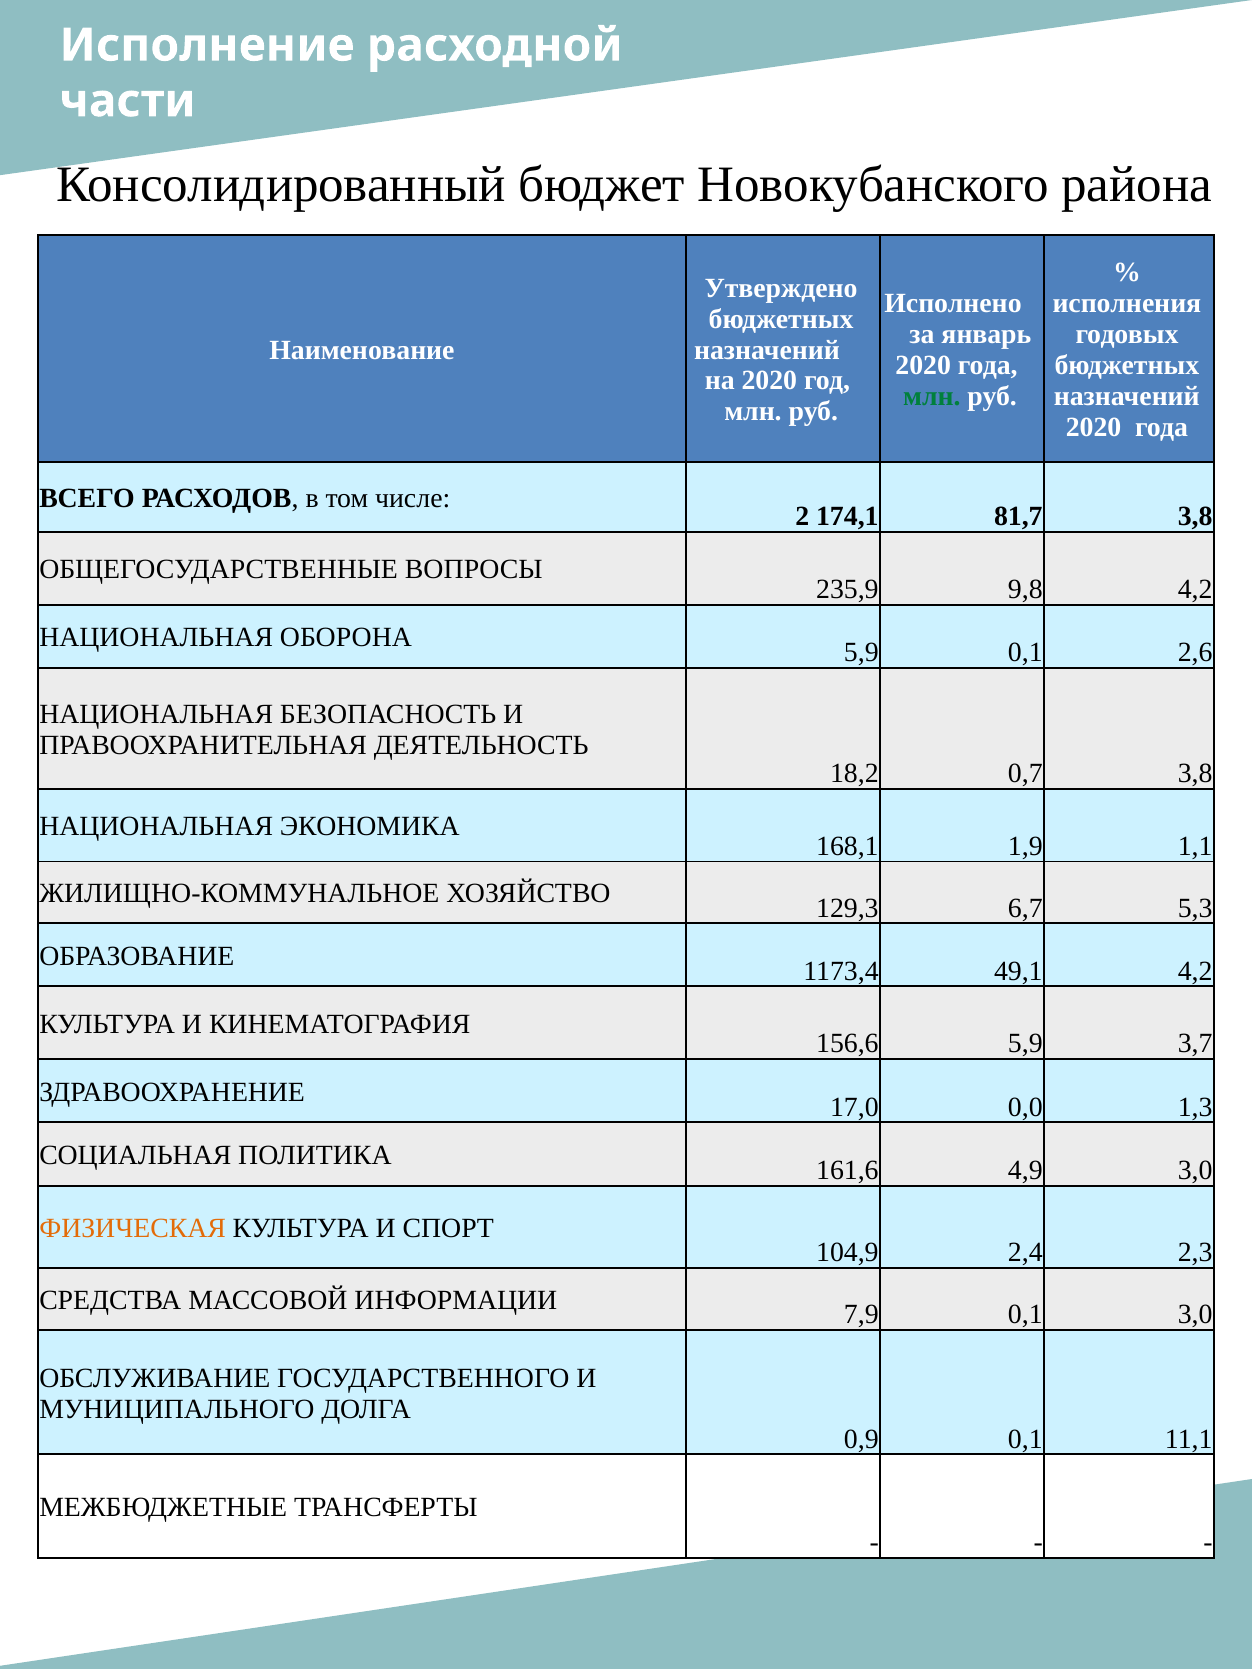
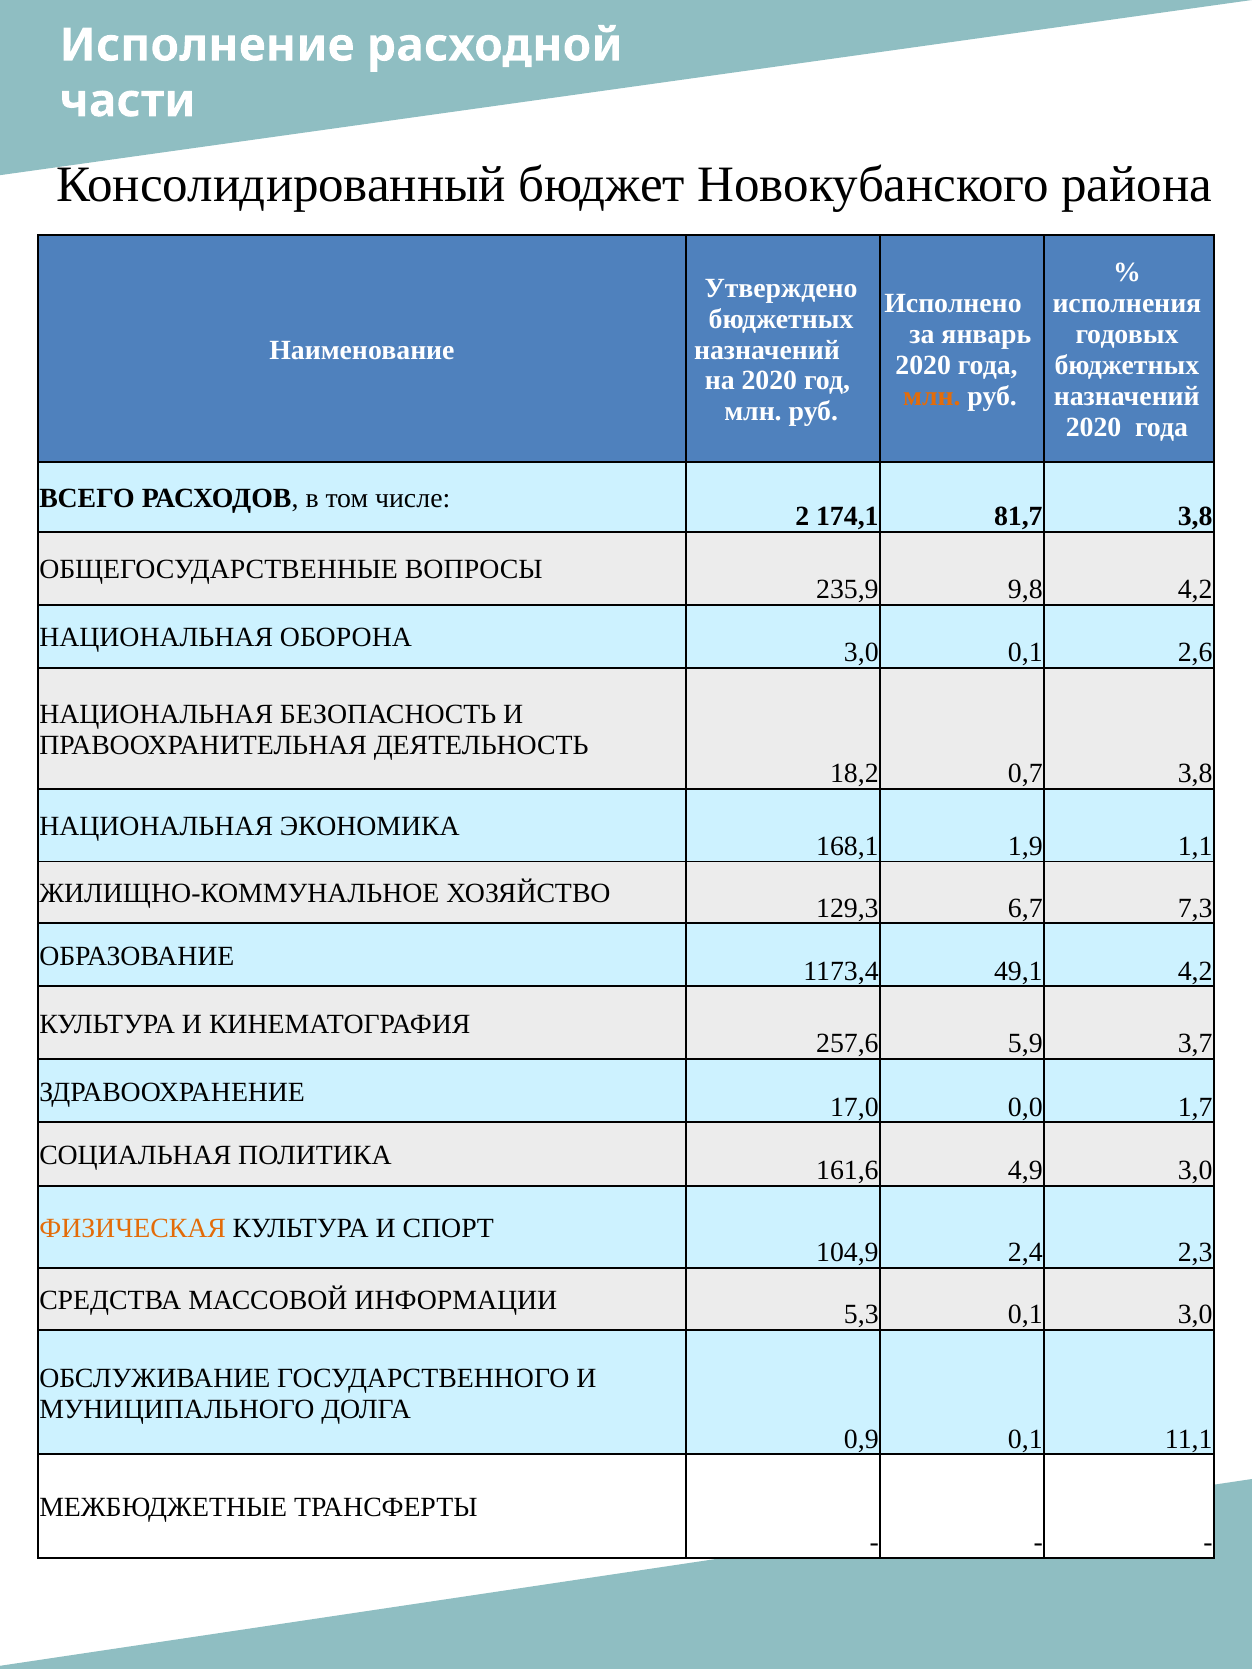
млн at (932, 396) colour: green -> orange
5,9 at (861, 653): 5,9 -> 3,0
5,3: 5,3 -> 7,3
156,6: 156,6 -> 257,6
1,3: 1,3 -> 1,7
7,9: 7,9 -> 5,3
